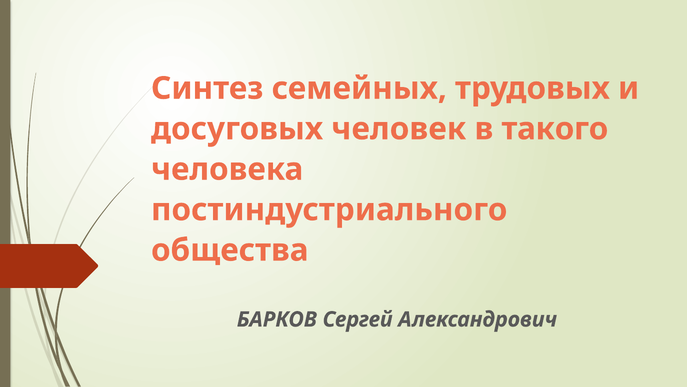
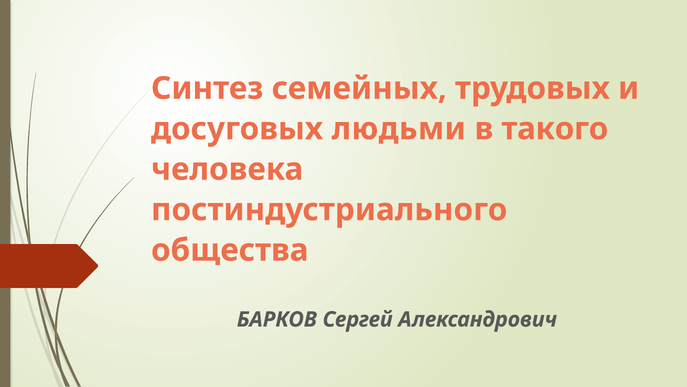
человек: человек -> людьми
